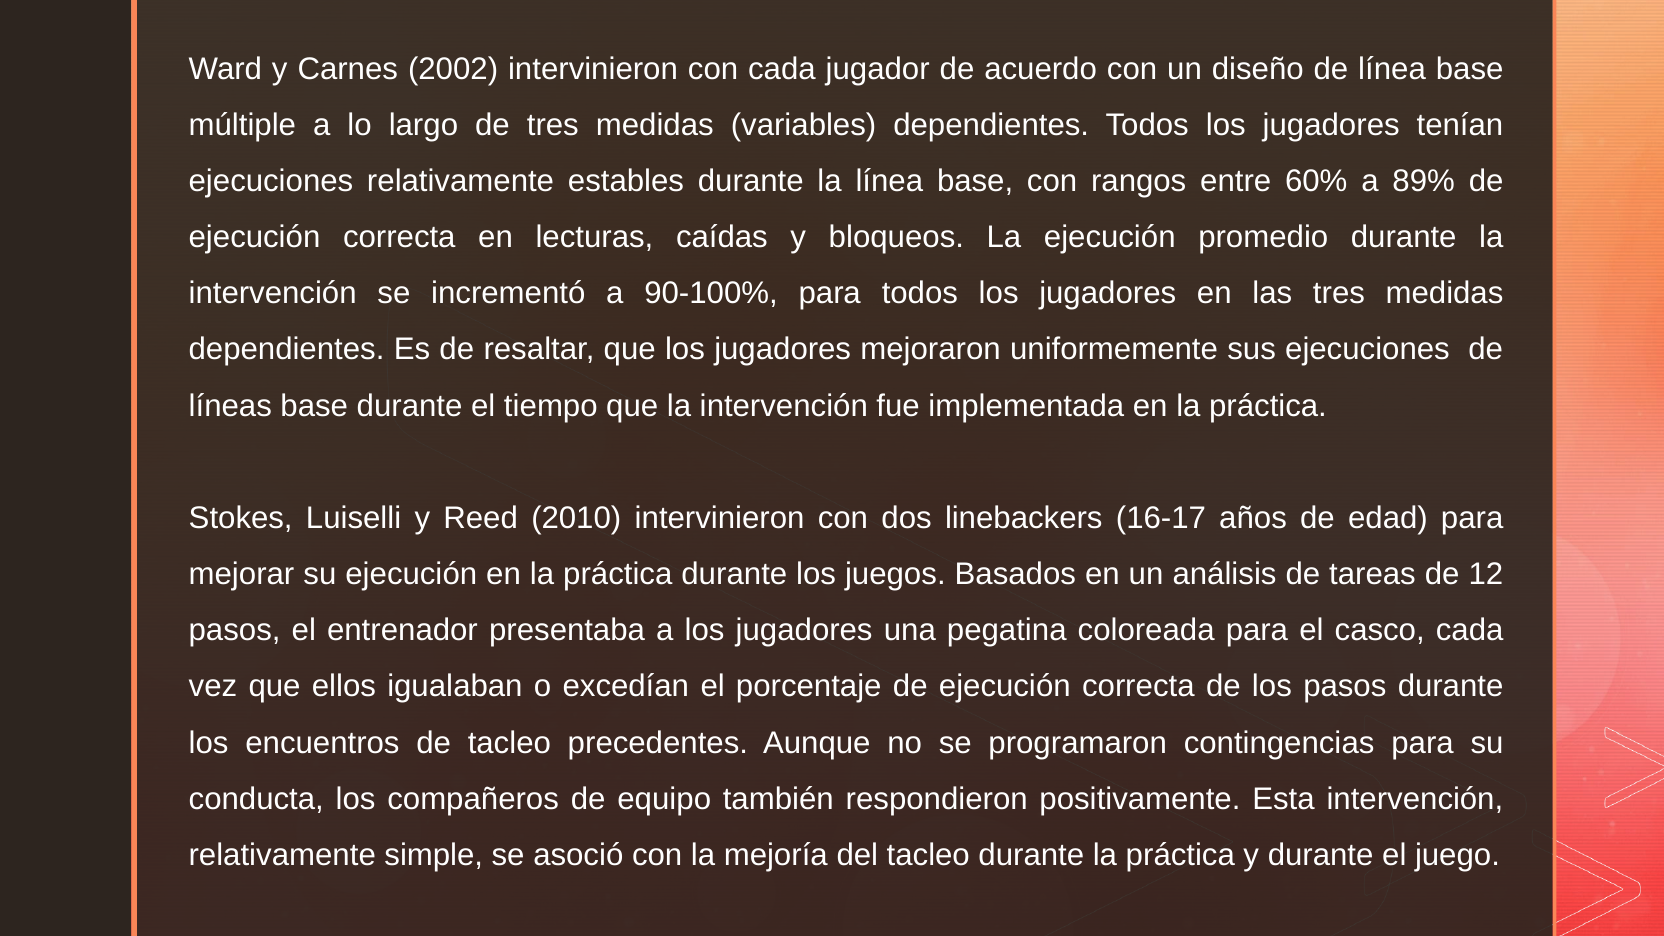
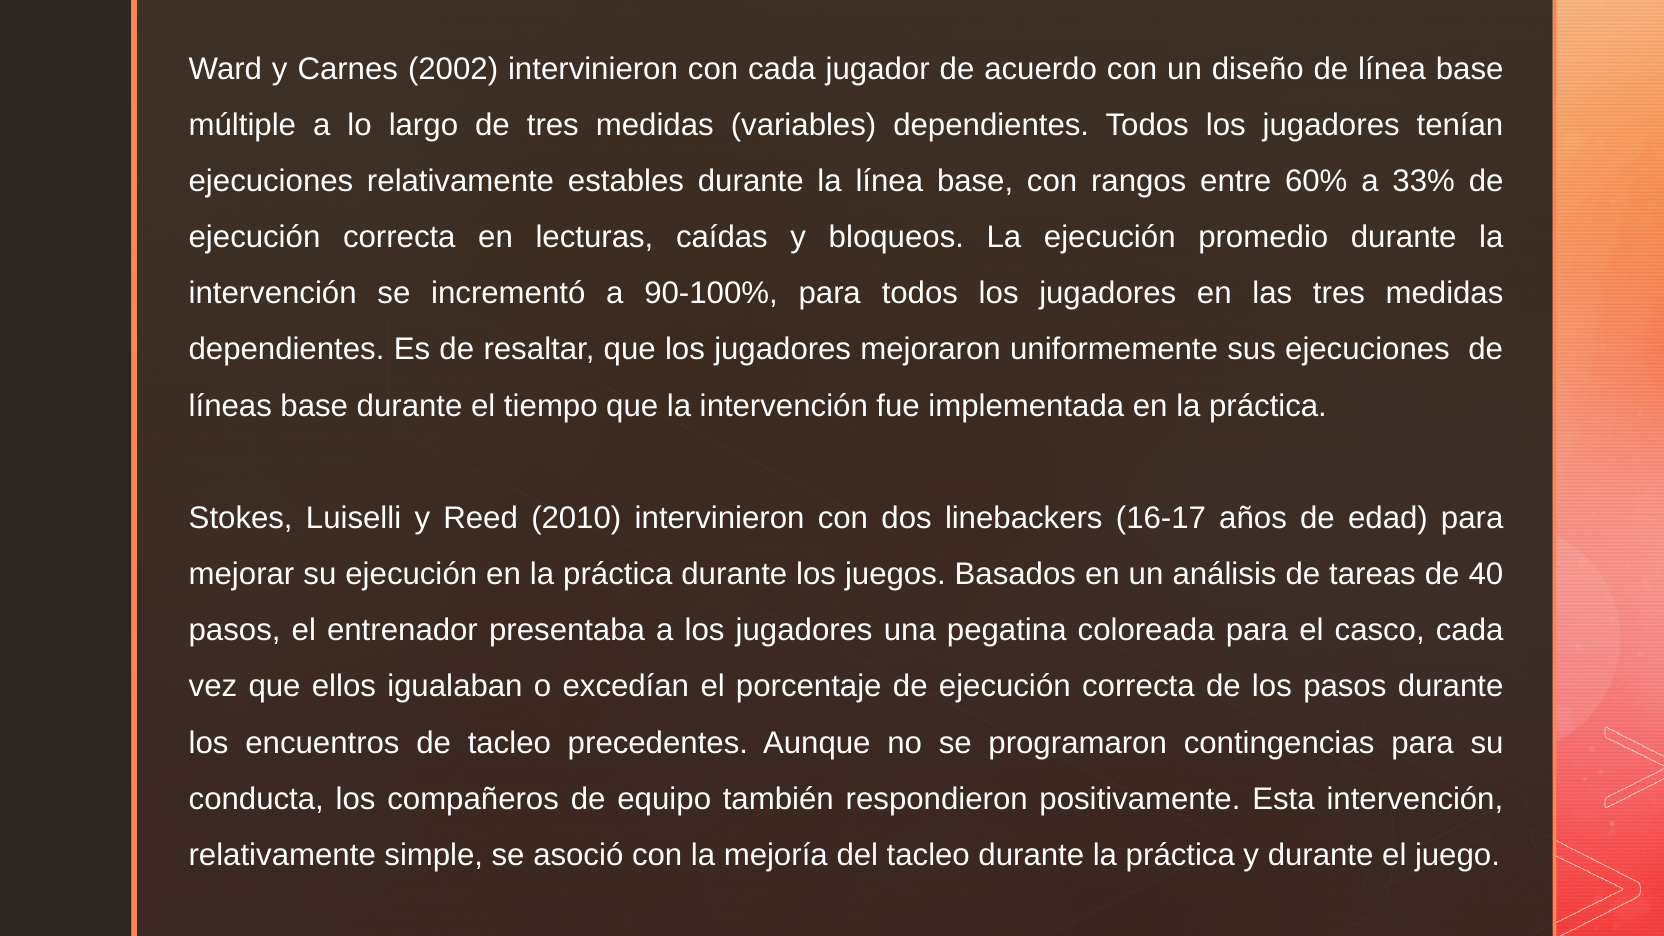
89%: 89% -> 33%
12: 12 -> 40
